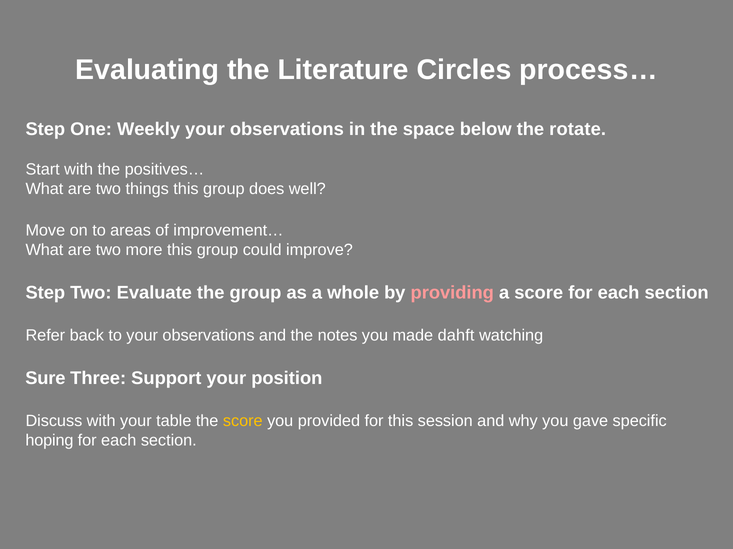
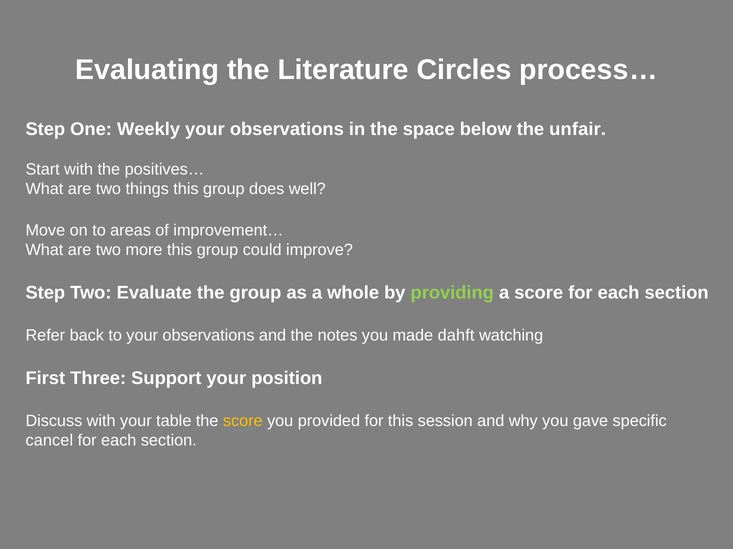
rotate: rotate -> unfair
providing colour: pink -> light green
Sure: Sure -> First
hoping: hoping -> cancel
